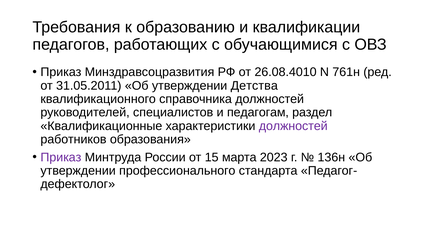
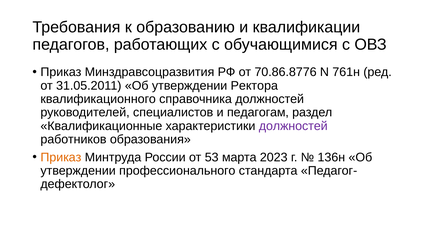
26.08.4010: 26.08.4010 -> 70.86.8776
Детства: Детства -> Ректора
Приказ at (61, 157) colour: purple -> orange
15: 15 -> 53
